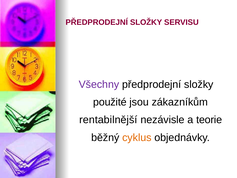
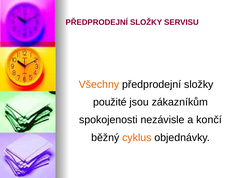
Všechny colour: purple -> orange
rentabilnější: rentabilnější -> spokojenosti
teorie: teorie -> končí
